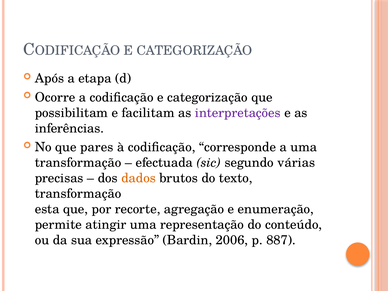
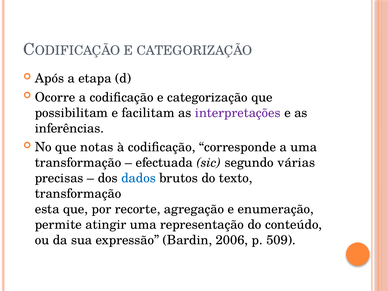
pares: pares -> notas
dados colour: orange -> blue
887: 887 -> 509
